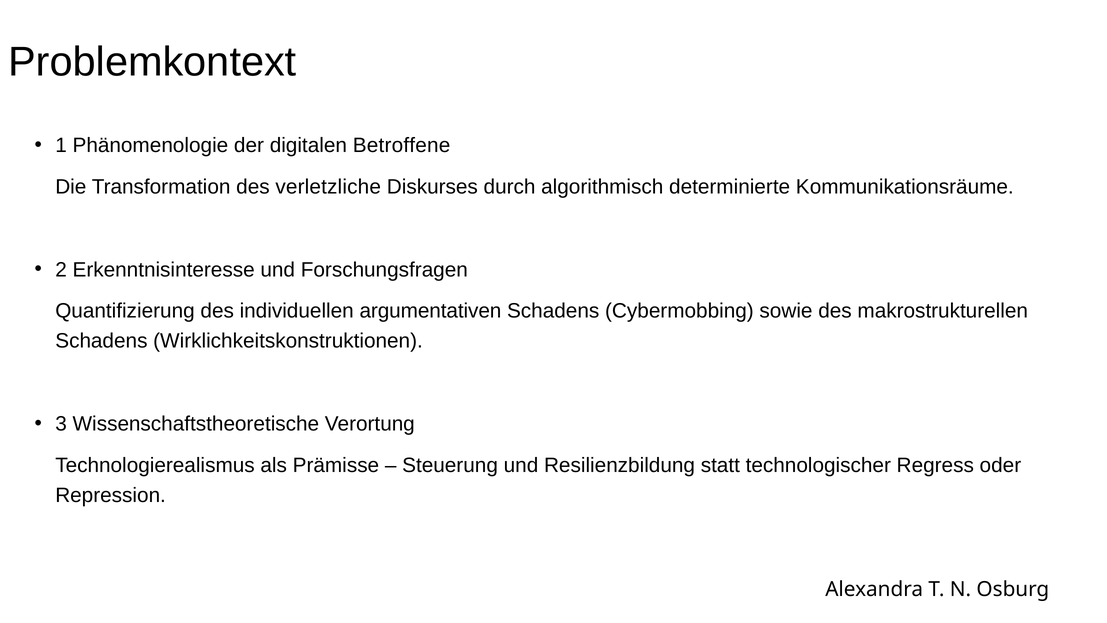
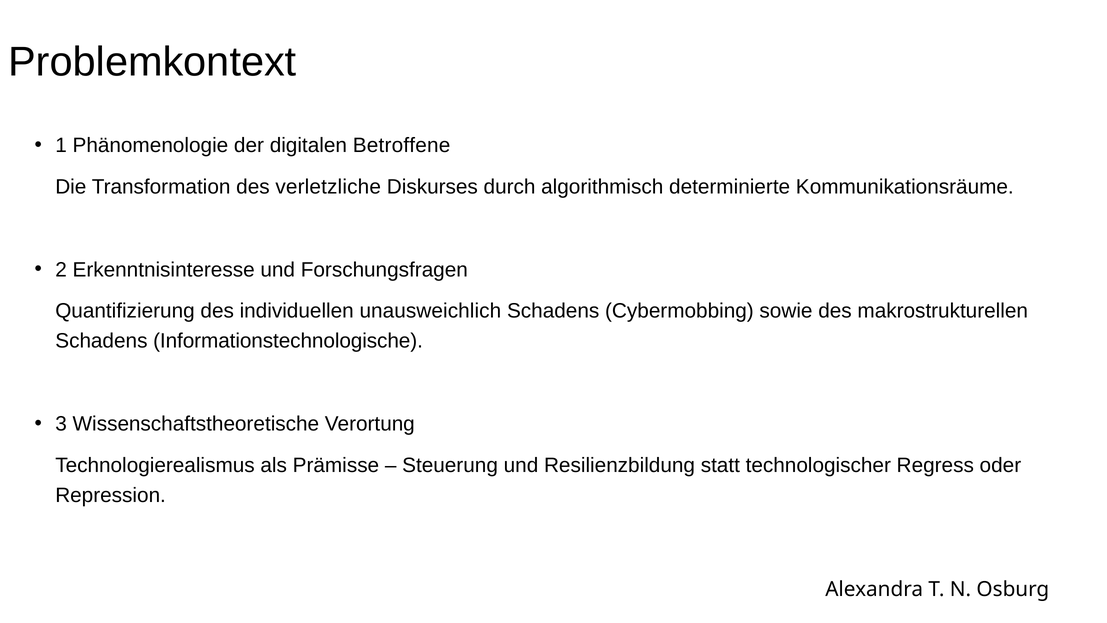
argumentativen: argumentativen -> unausweichlich
Wirklichkeitskonstruktionen: Wirklichkeitskonstruktionen -> Informationstechnologische
